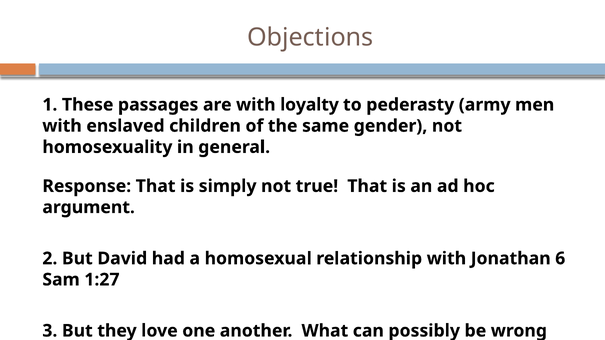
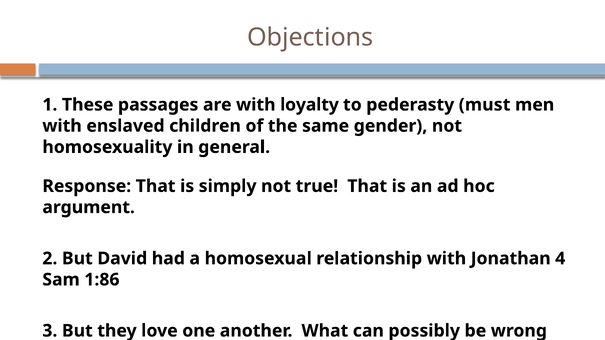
army: army -> must
6: 6 -> 4
1:27: 1:27 -> 1:86
